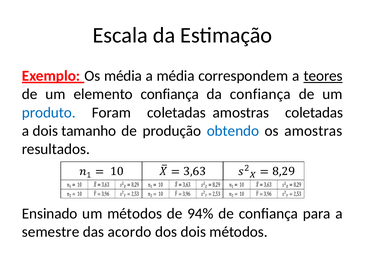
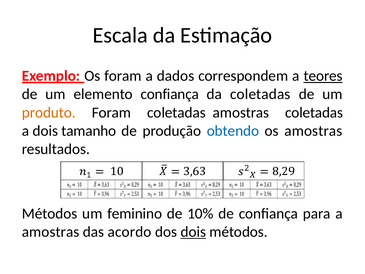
Os média: média -> foram
a média: média -> dados
da confiança: confiança -> coletadas
produto colour: blue -> orange
Ensinado at (50, 213): Ensinado -> Métodos
um métodos: métodos -> feminino
94%: 94% -> 10%
semestre at (51, 232): semestre -> amostras
dois at (193, 232) underline: none -> present
